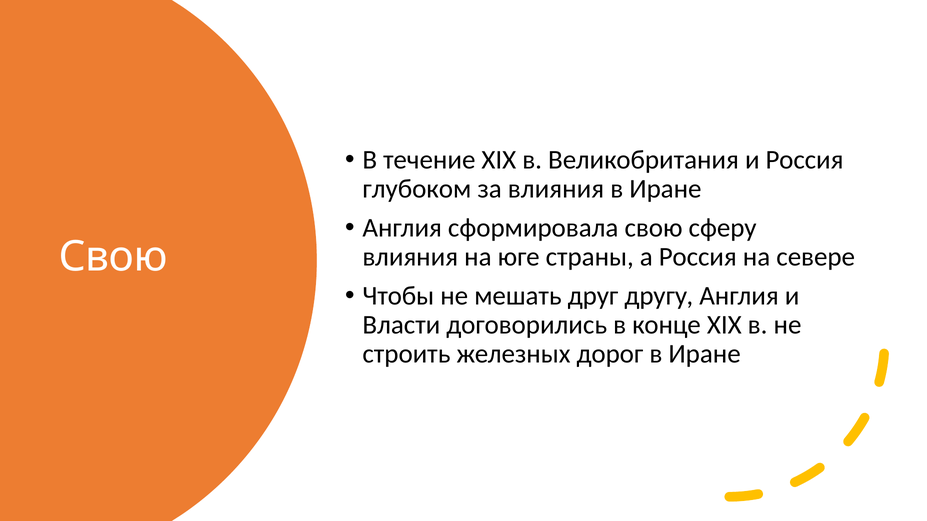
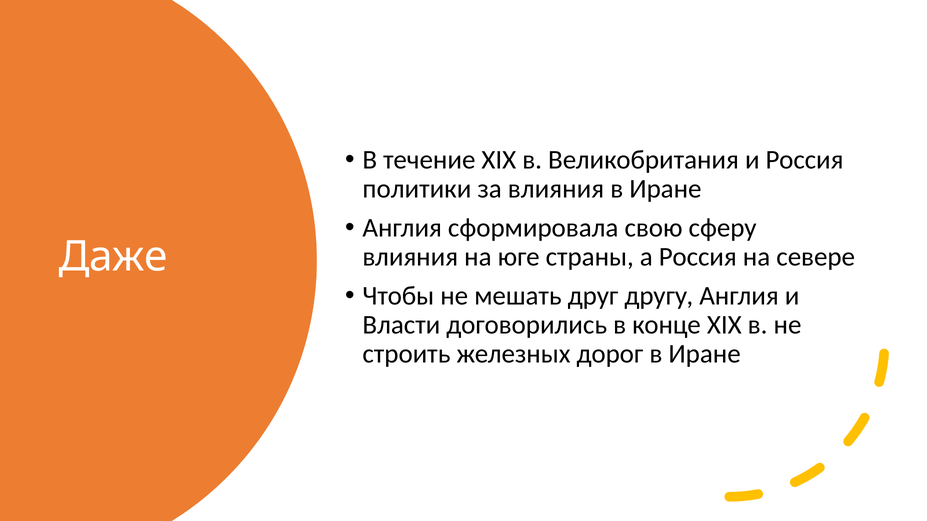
глубоком: глубоком -> политики
Свою at (113, 257): Свою -> Даже
